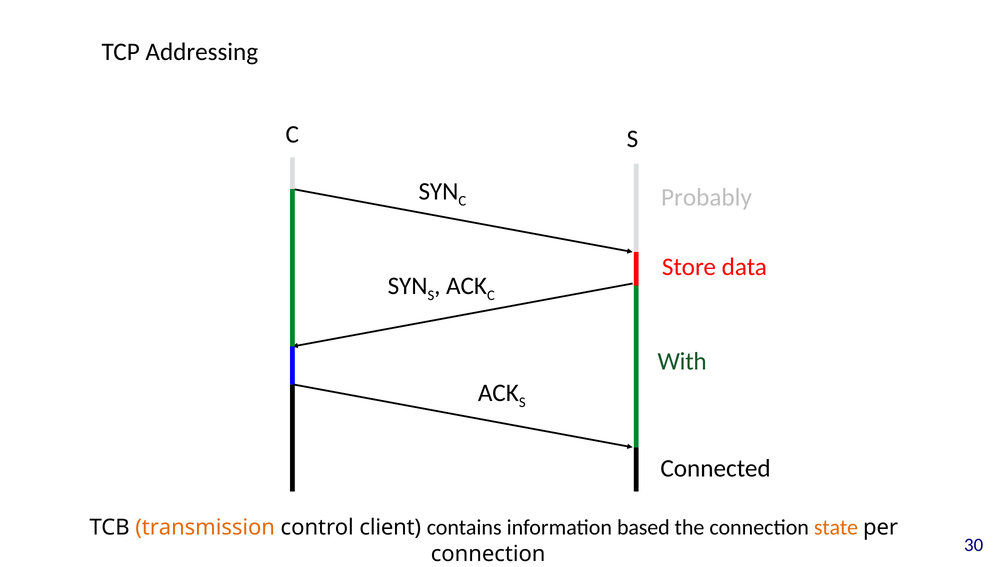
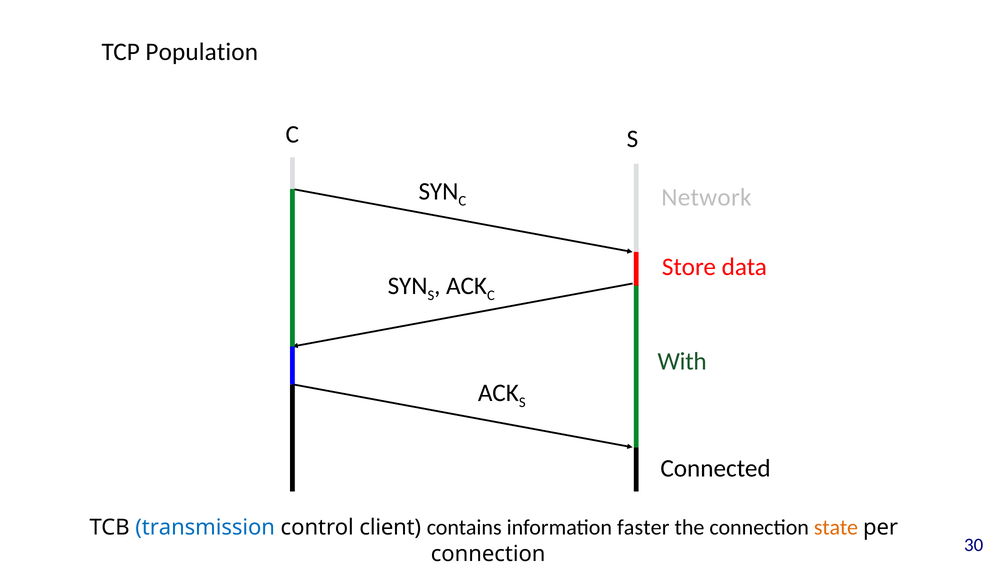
Addressing: Addressing -> Population
Probably: Probably -> Network
transmission colour: orange -> blue
based: based -> faster
